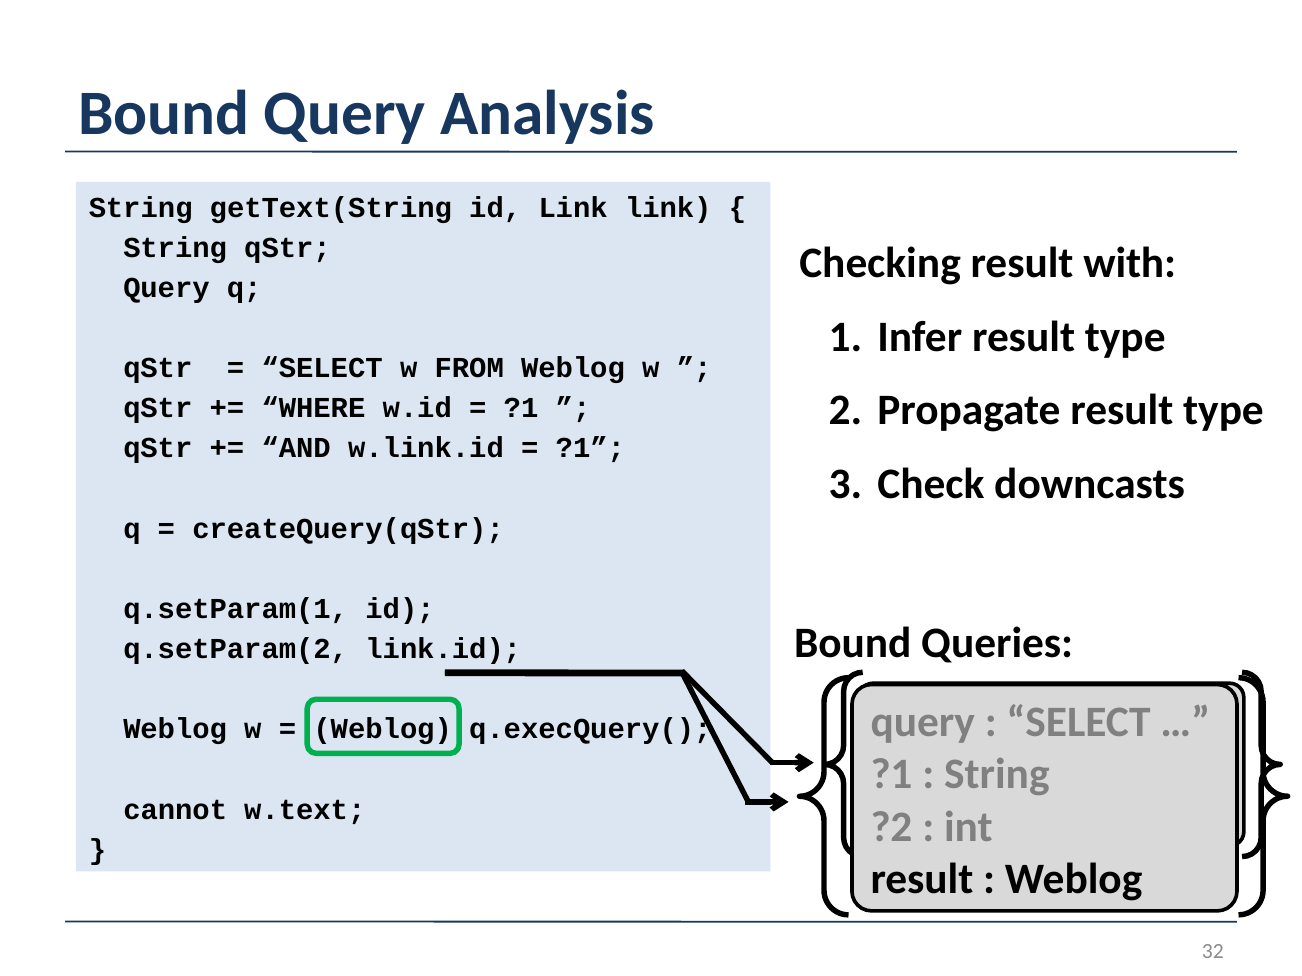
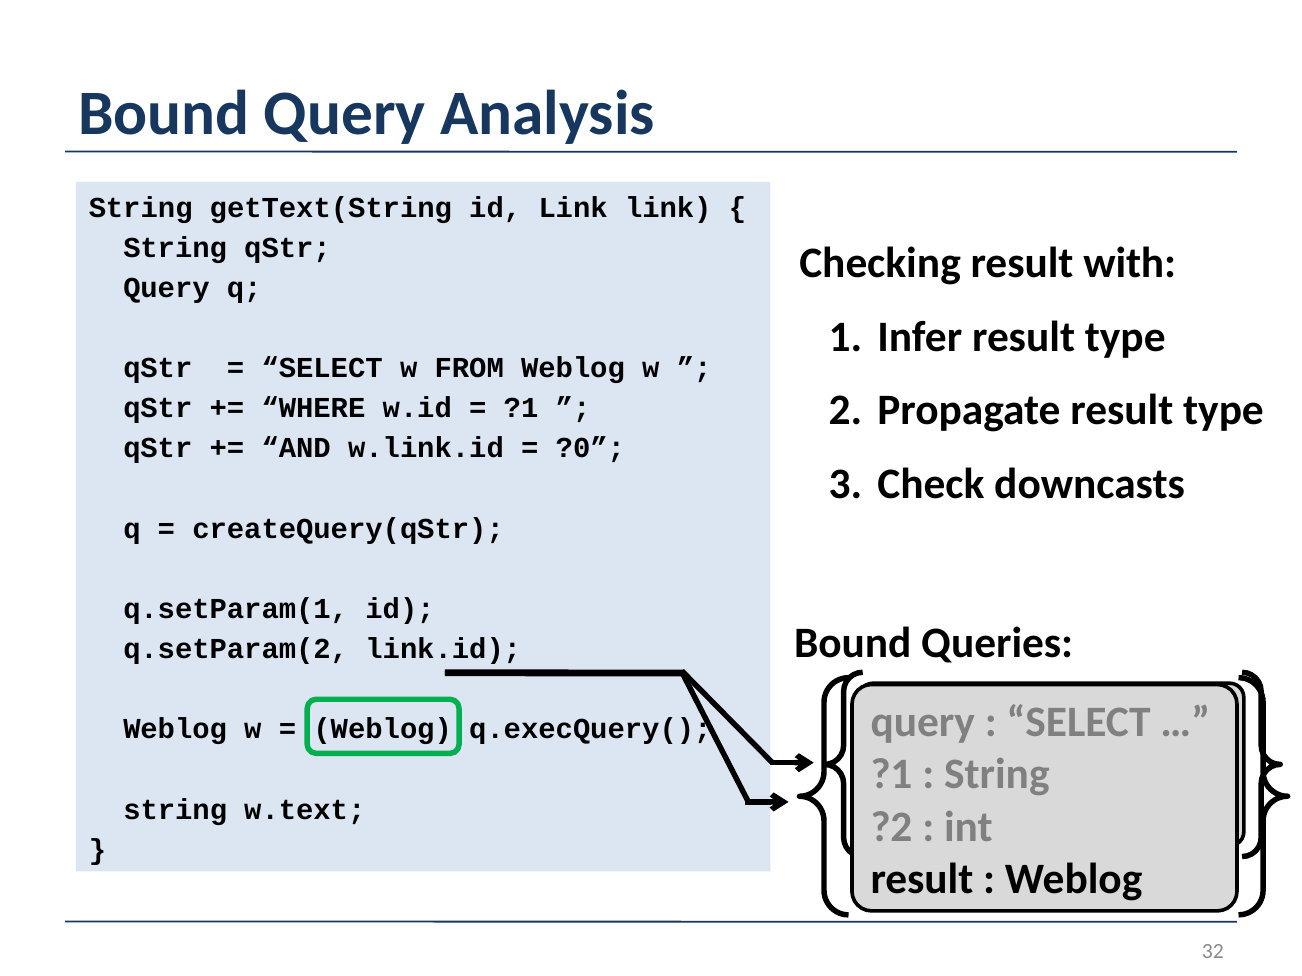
?1 at (590, 449): ?1 -> ?0
cannot at (175, 810): cannot -> string
